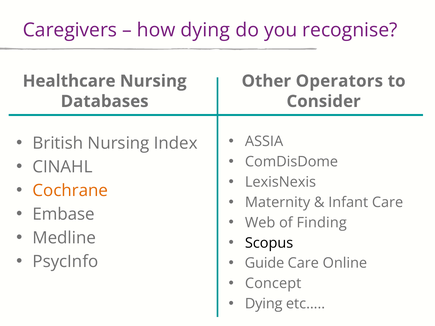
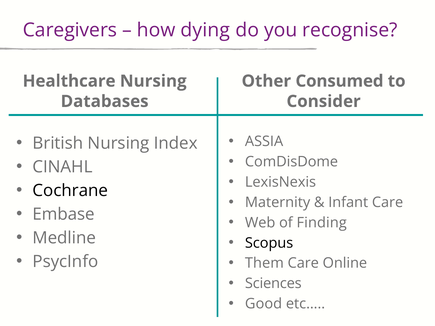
Operators: Operators -> Consumed
Cochrane colour: orange -> black
Guide: Guide -> Them
Concept: Concept -> Sciences
Dying at (264, 304): Dying -> Good
